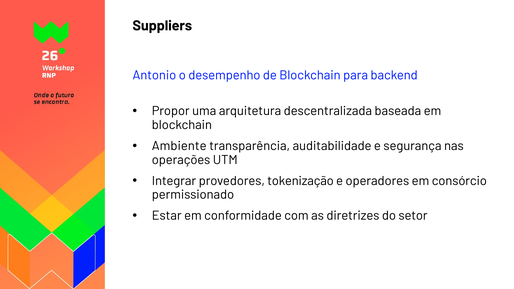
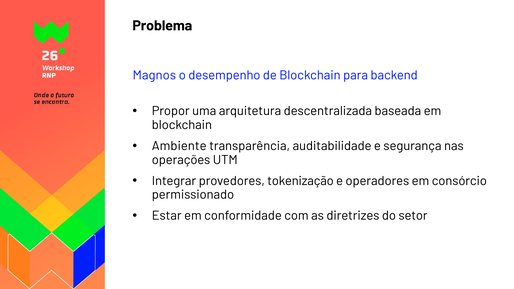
Suppliers: Suppliers -> Problema
Antonio: Antonio -> Magnos
